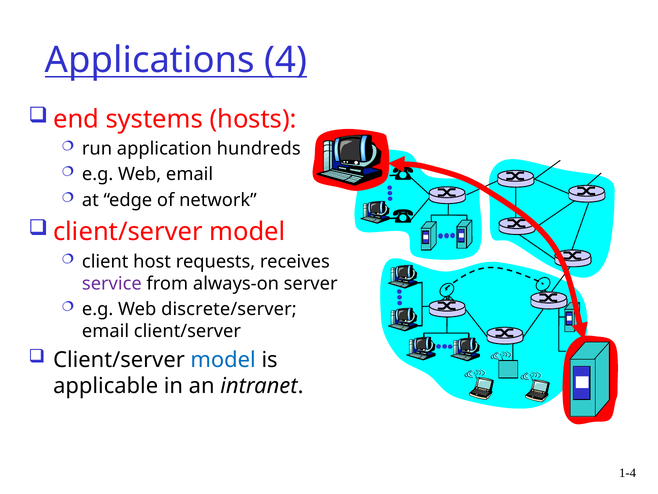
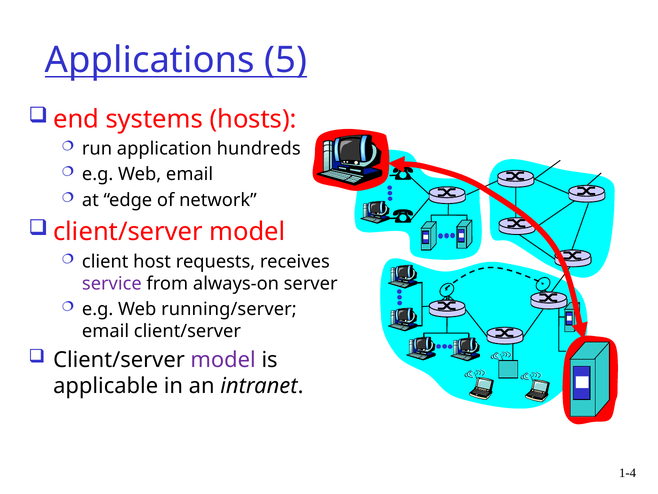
4: 4 -> 5
discrete/server: discrete/server -> running/server
model at (223, 360) colour: blue -> purple
